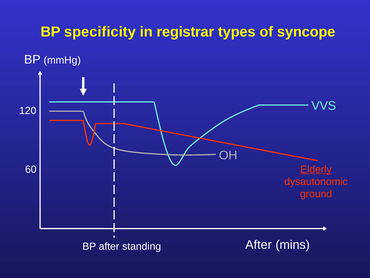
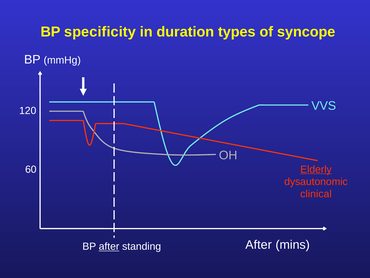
registrar: registrar -> duration
ground: ground -> clinical
after at (109, 246) underline: none -> present
